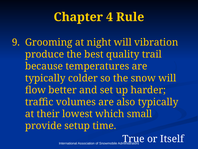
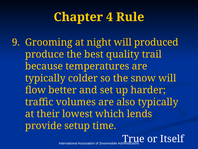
vibration: vibration -> produced
small: small -> lends
